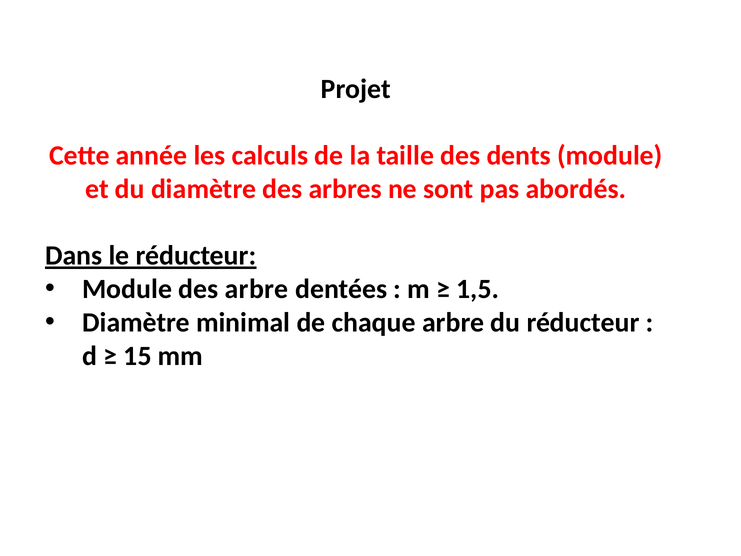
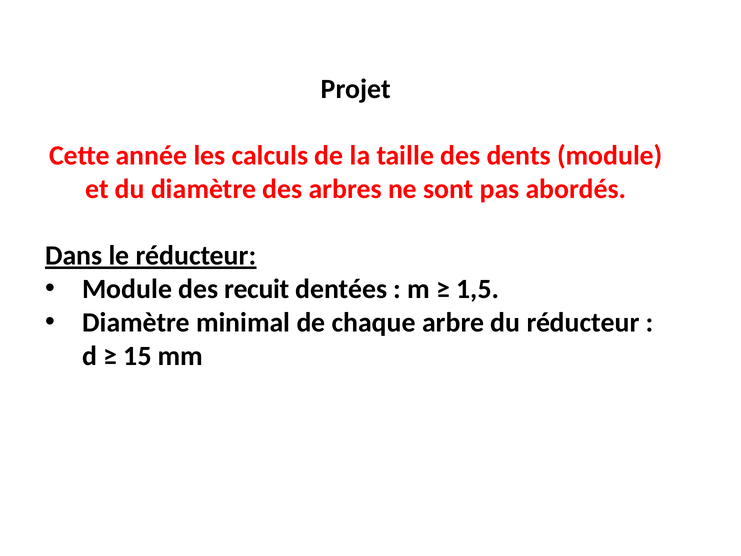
des arbre: arbre -> recuit
